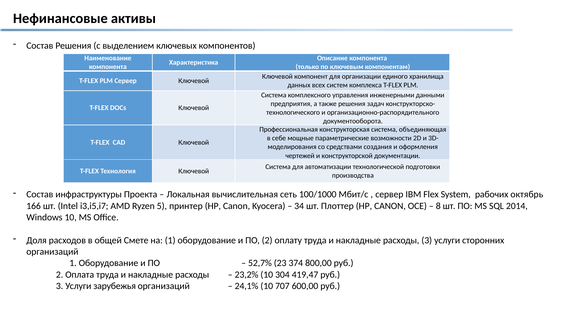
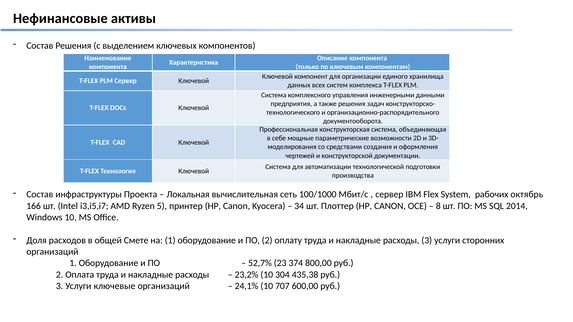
419,47: 419,47 -> 435,38
зарубежья: зарубежья -> ключевые
